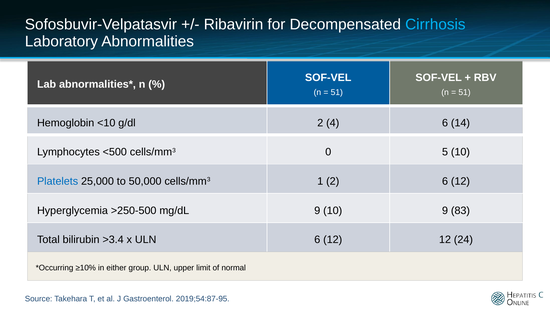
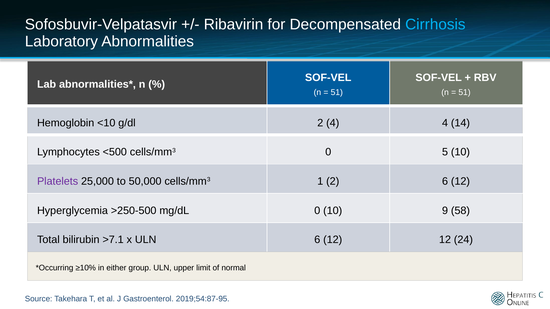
4 6: 6 -> 4
Platelets colour: blue -> purple
mg/dL 9: 9 -> 0
83: 83 -> 58
>3.4: >3.4 -> >7.1
